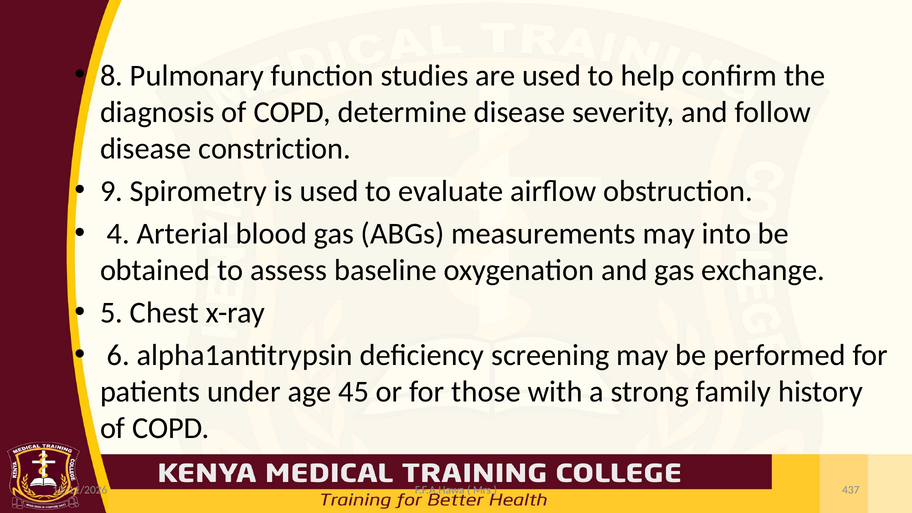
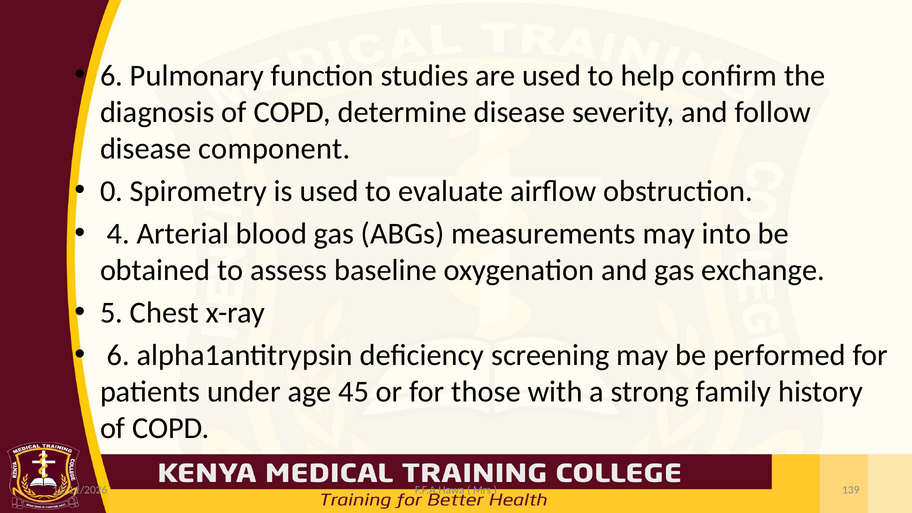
8 at (112, 75): 8 -> 6
constriction: constriction -> component
9: 9 -> 0
437: 437 -> 139
